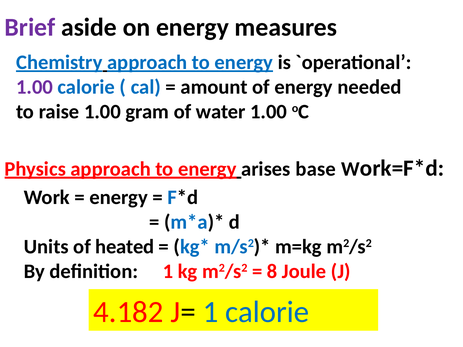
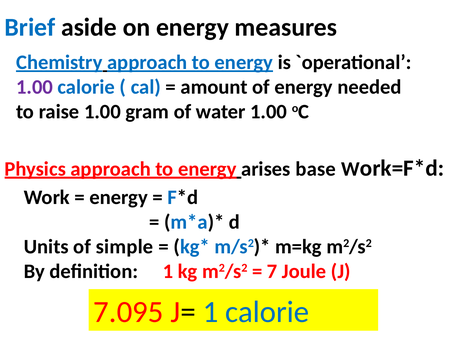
Brief colour: purple -> blue
heated: heated -> simple
8: 8 -> 7
4.182: 4.182 -> 7.095
